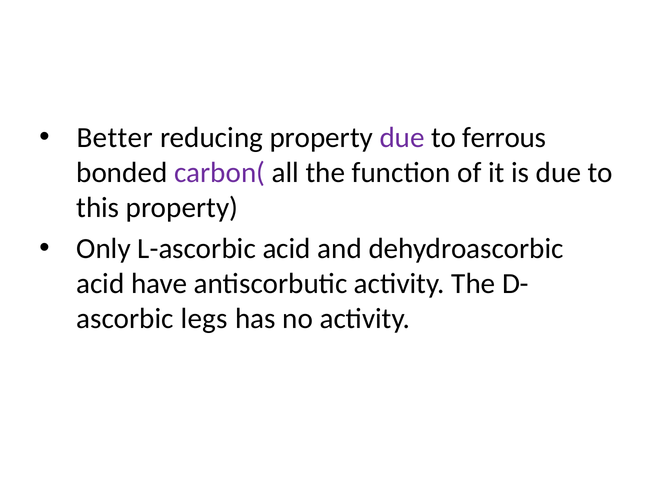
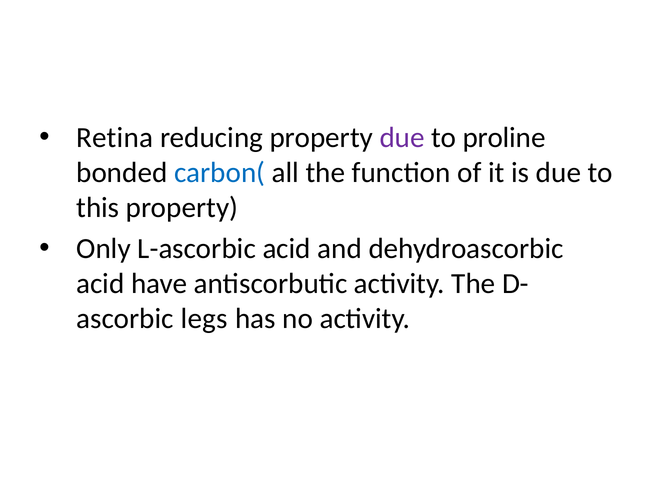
Better: Better -> Retina
ferrous: ferrous -> proline
carbon( colour: purple -> blue
